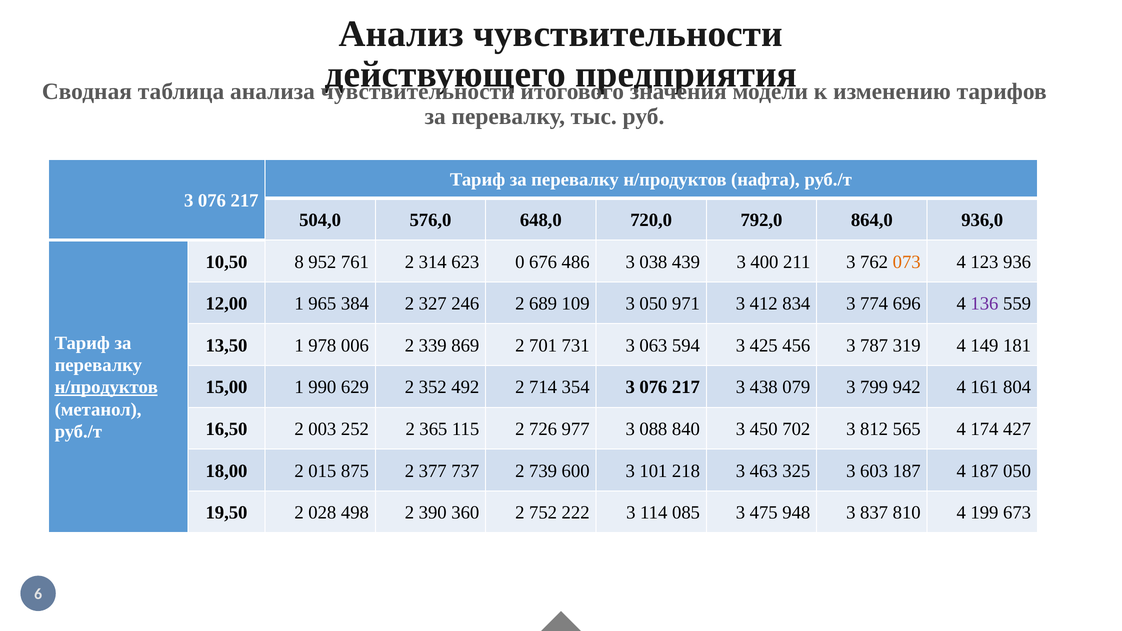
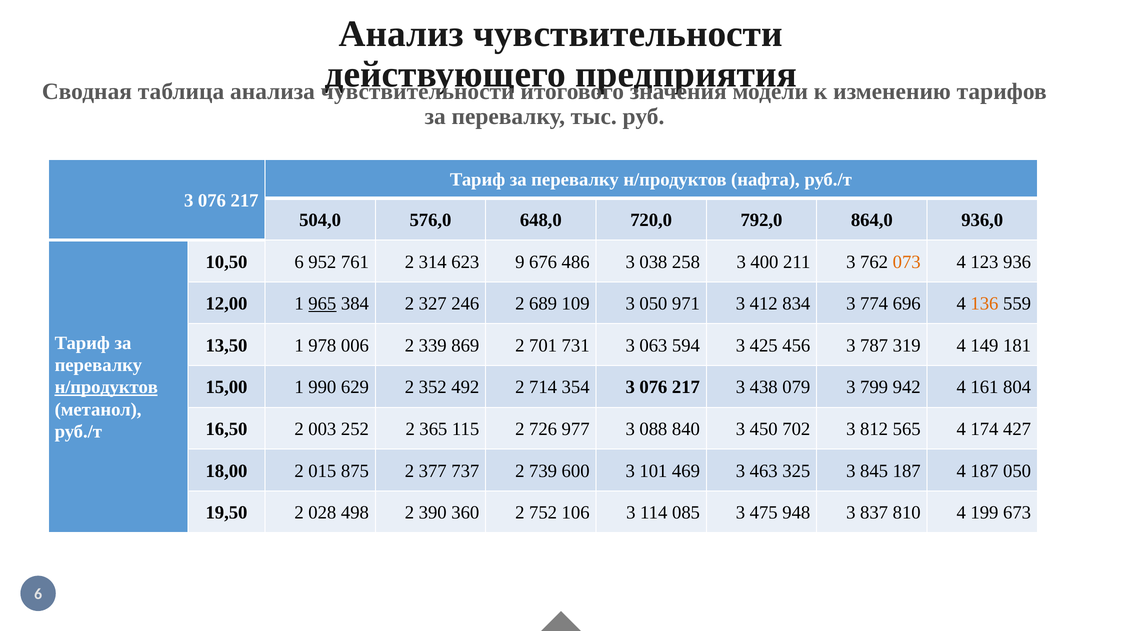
10,50 8: 8 -> 6
0: 0 -> 9
439: 439 -> 258
965 underline: none -> present
136 colour: purple -> orange
218: 218 -> 469
603: 603 -> 845
222: 222 -> 106
